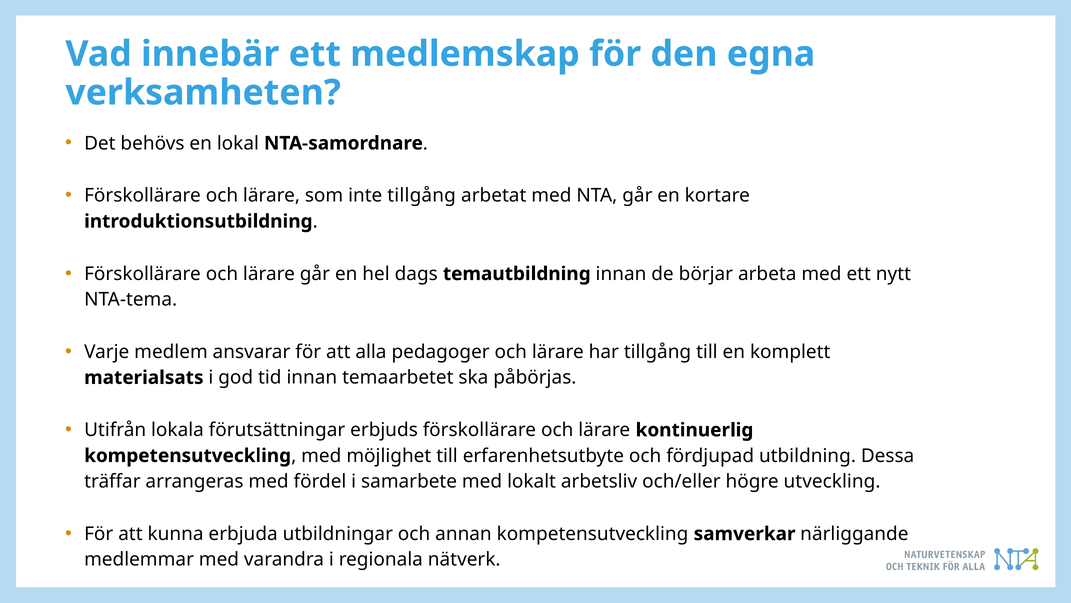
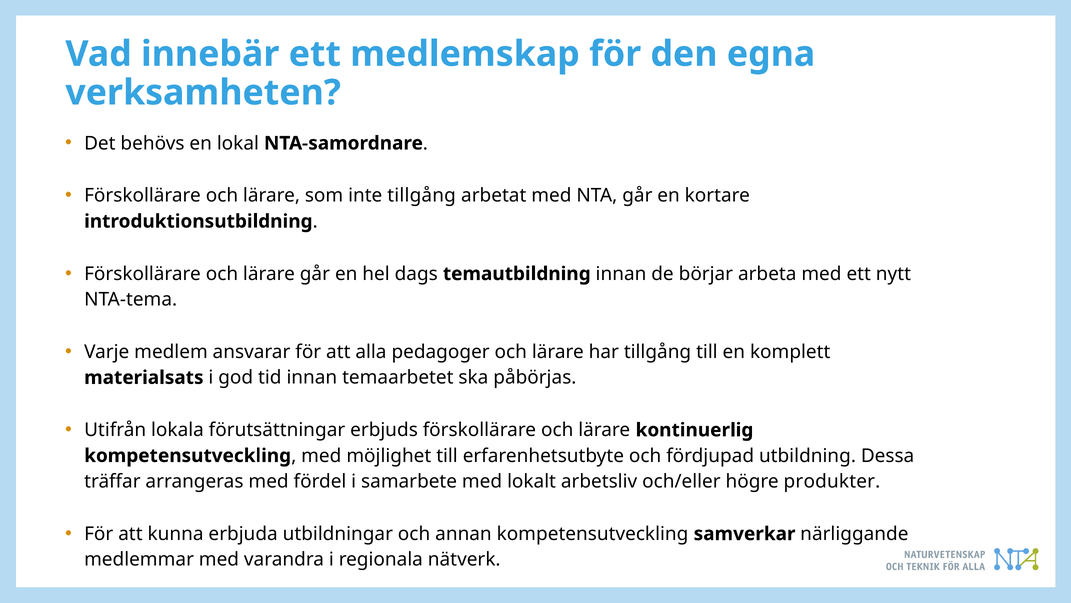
utveckling: utveckling -> produkter
